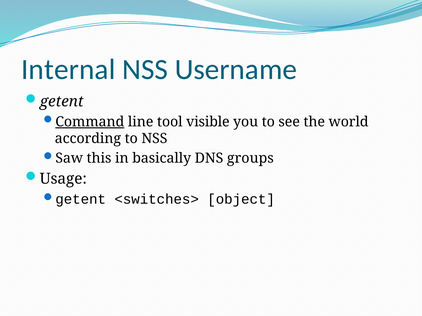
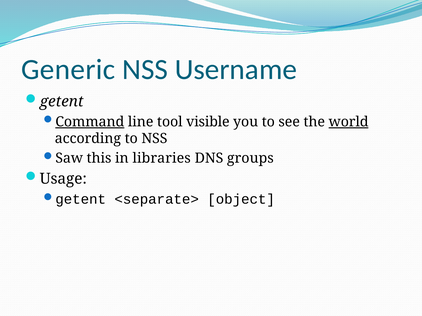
Internal: Internal -> Generic
world underline: none -> present
basically: basically -> libraries
<switches>: <switches> -> <separate>
